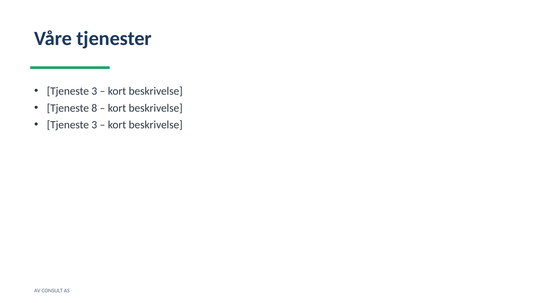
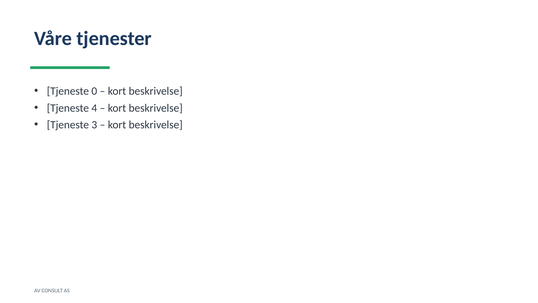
3 at (94, 91): 3 -> 0
8: 8 -> 4
